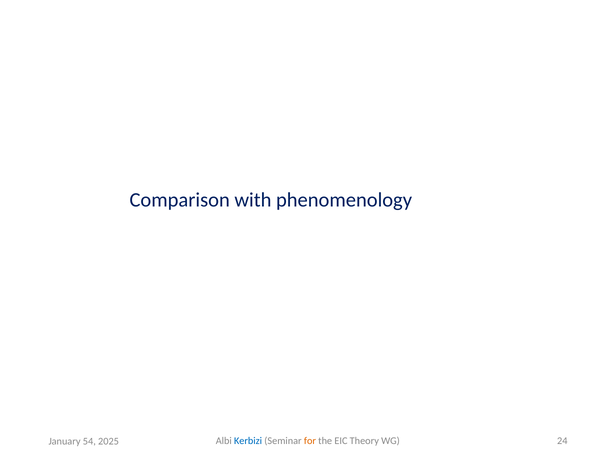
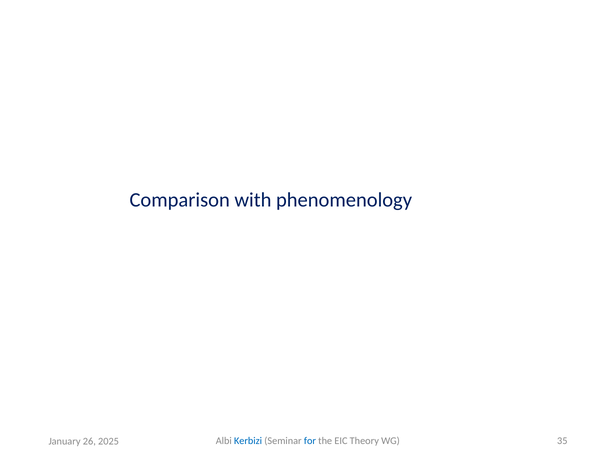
for colour: orange -> blue
24: 24 -> 35
54: 54 -> 26
